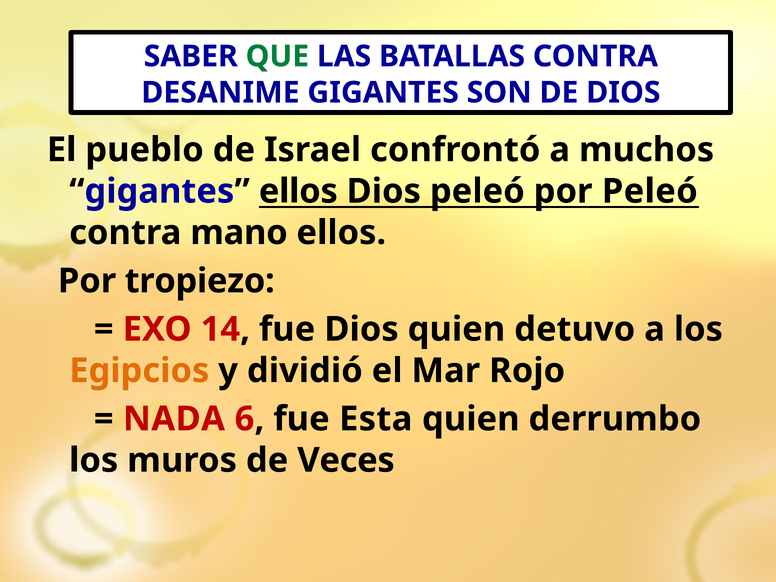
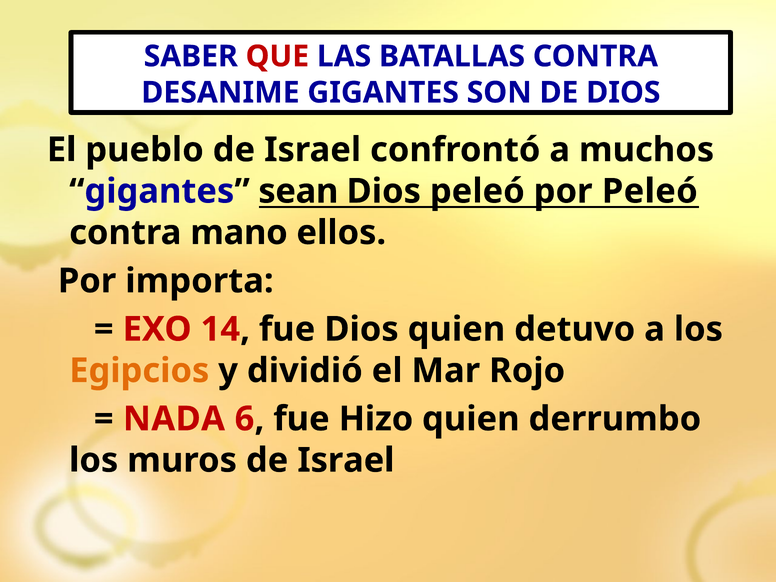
QUE colour: green -> red
gigantes ellos: ellos -> sean
tropiezo: tropiezo -> importa
Esta: Esta -> Hizo
muros de Veces: Veces -> Israel
